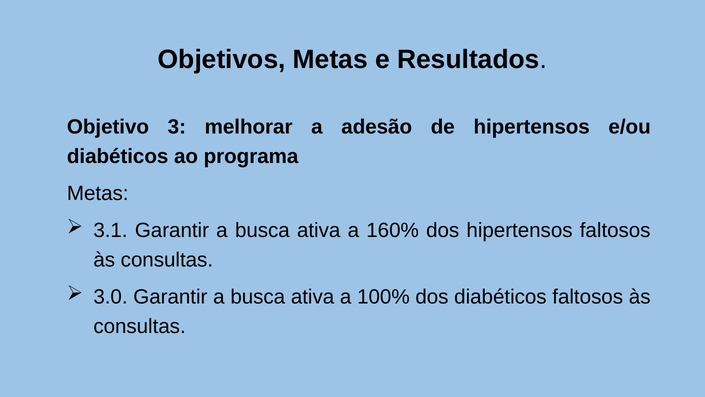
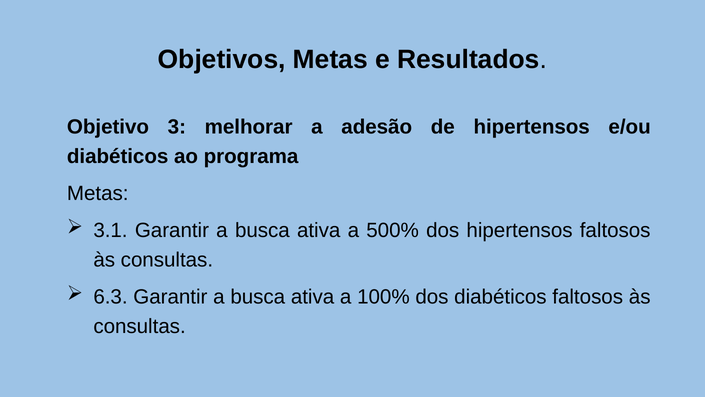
160%: 160% -> 500%
3.0: 3.0 -> 6.3
